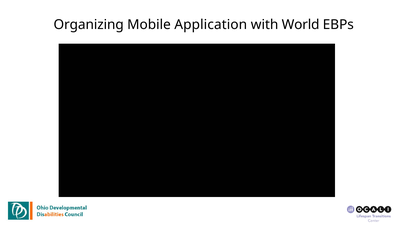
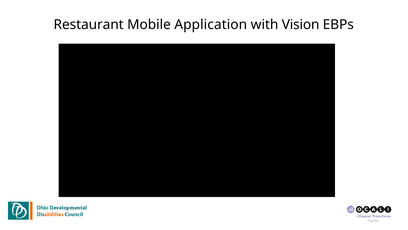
Organizing: Organizing -> Restaurant
World: World -> Vision
